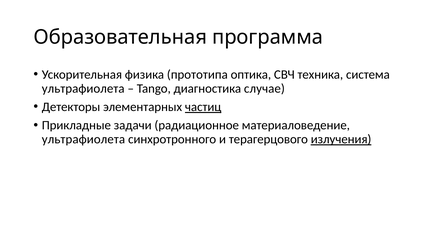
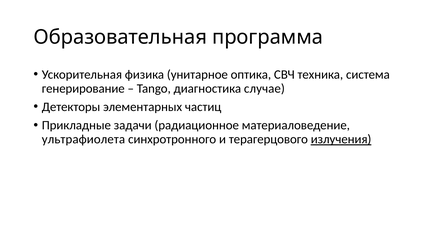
прототипа: прототипа -> унитарное
ультрафиолета at (83, 88): ультрафиолета -> генерирование
частиц underline: present -> none
